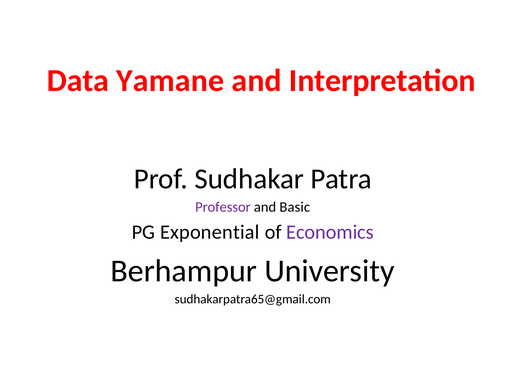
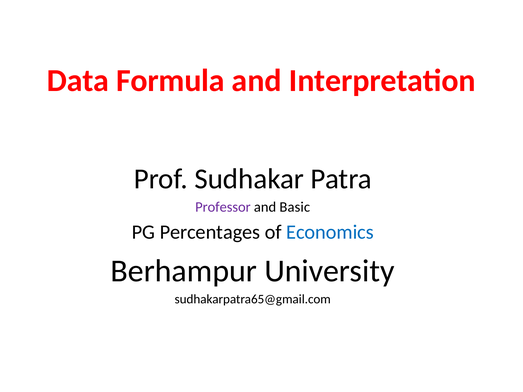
Yamane: Yamane -> Formula
Exponential: Exponential -> Percentages
Economics colour: purple -> blue
